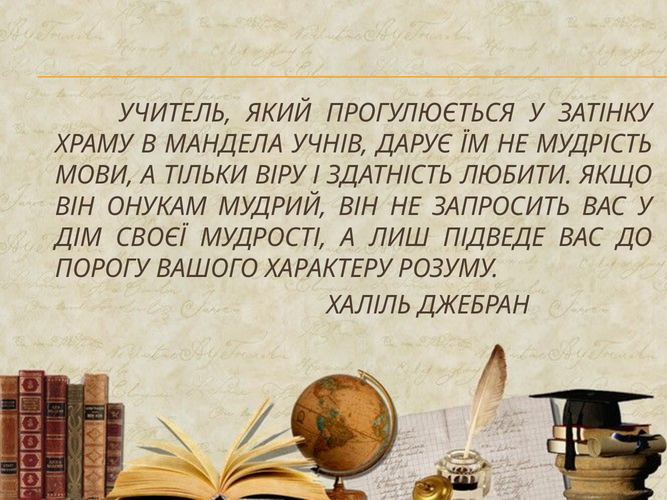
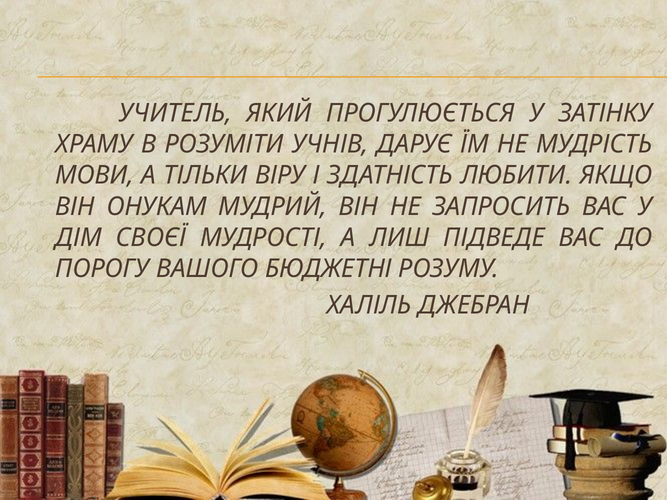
МАНДЕЛА: МАНДЕЛА -> РОЗУМІТИ
ХАРАКТЕРУ: ХАРАКТЕРУ -> БЮДЖЕТНІ
